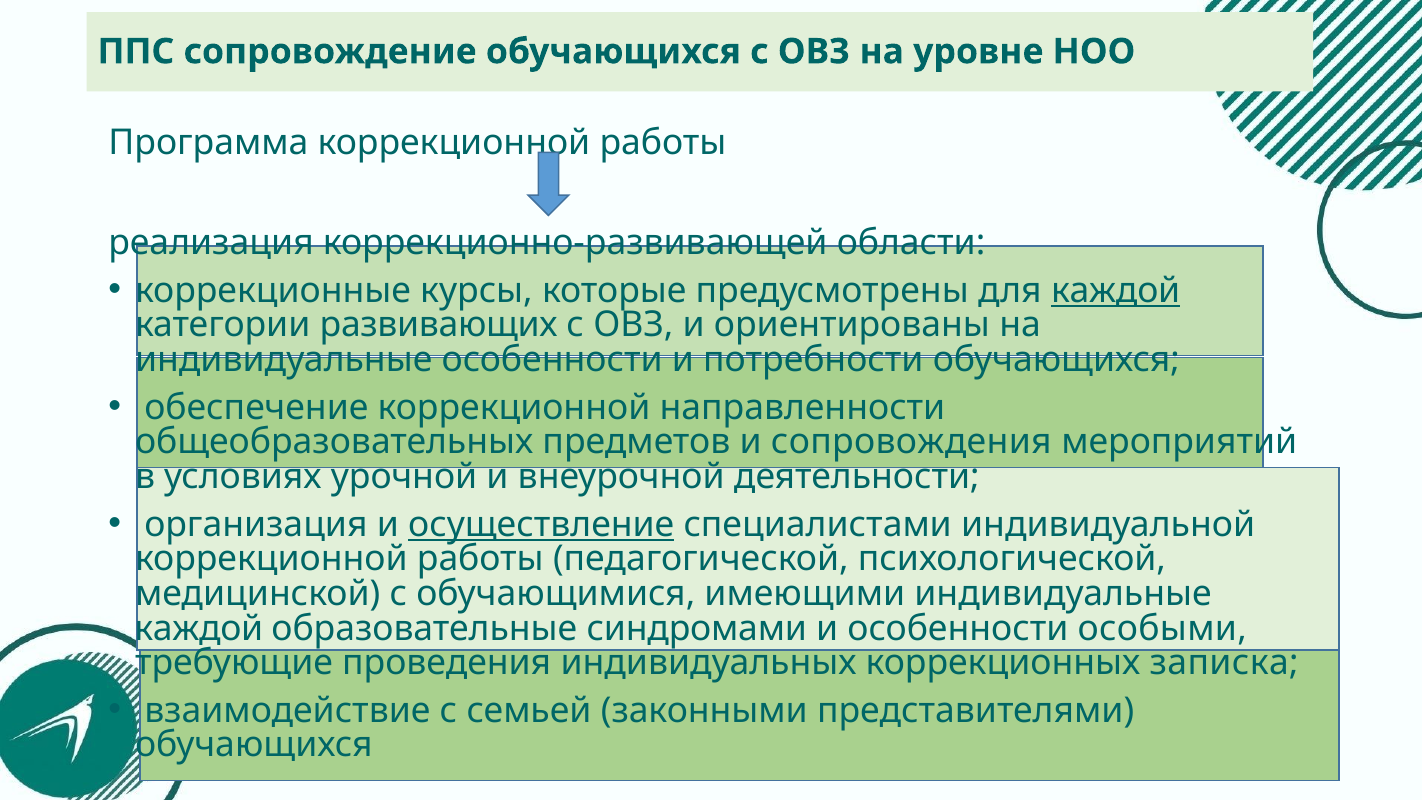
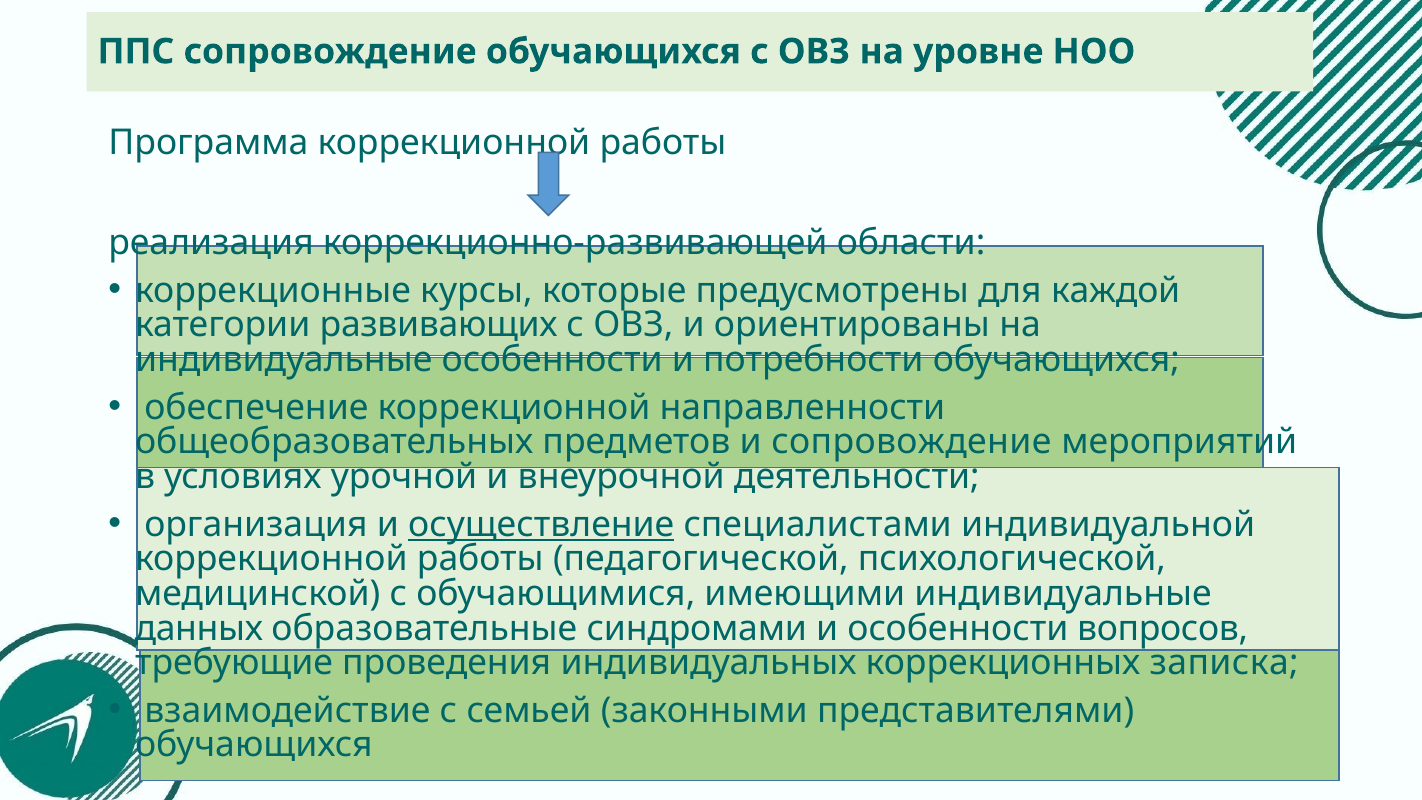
каждой at (1116, 291) underline: present -> none
и сопровождения: сопровождения -> сопровождение
каждой at (199, 628): каждой -> данных
особыми: особыми -> вопросов
